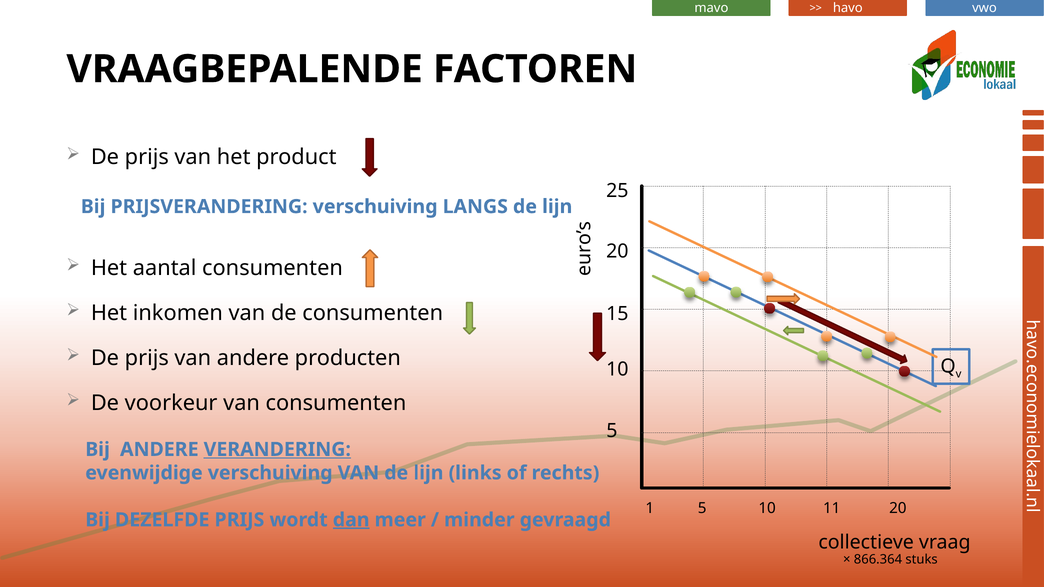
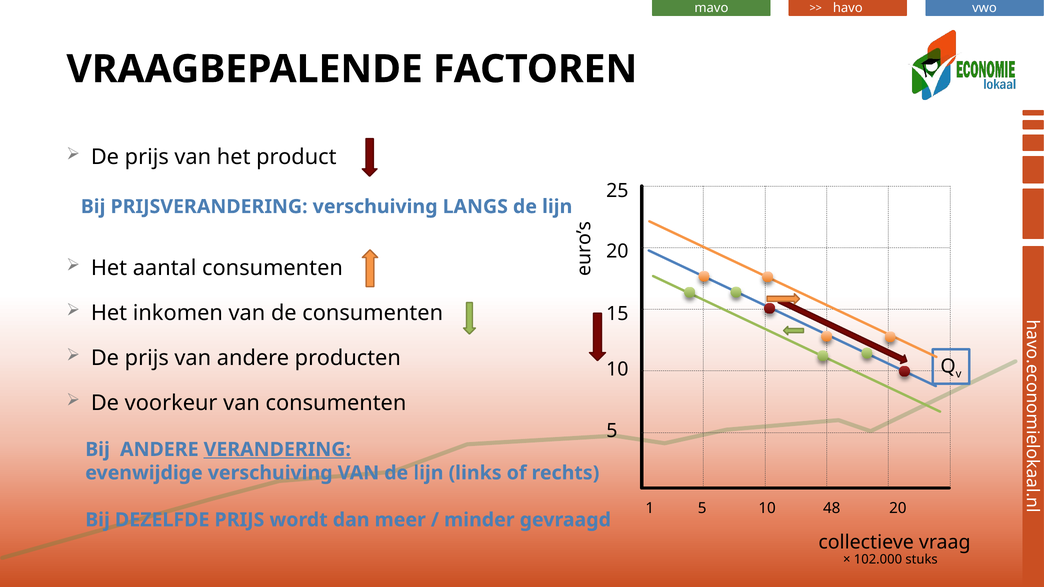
11: 11 -> 48
dan underline: present -> none
866.364: 866.364 -> 102.000
